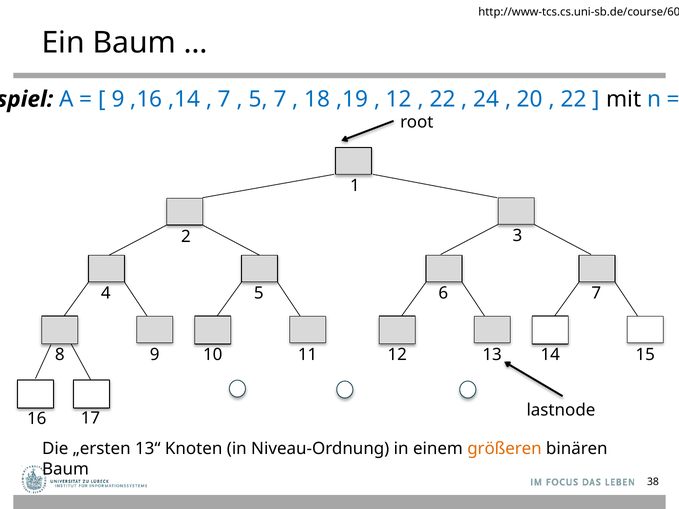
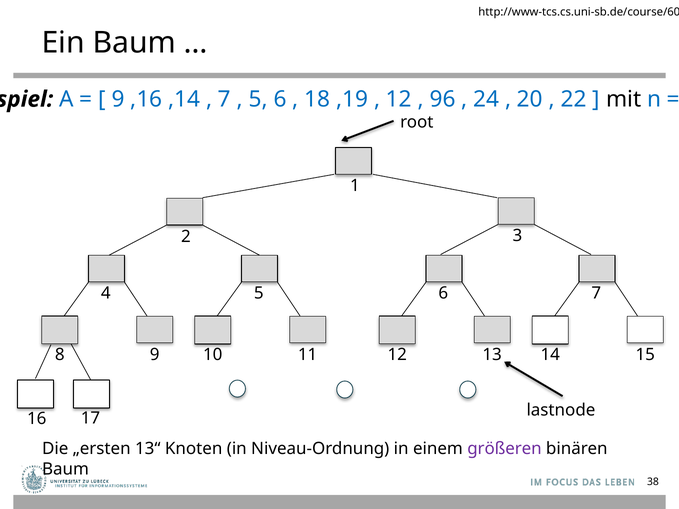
5 7: 7 -> 6
22 at (443, 99): 22 -> 96
größeren colour: orange -> purple
